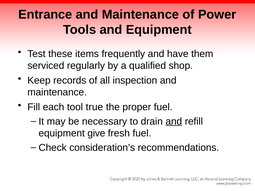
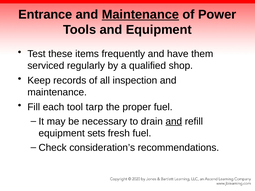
Maintenance at (140, 14) underline: none -> present
true: true -> tarp
give: give -> sets
